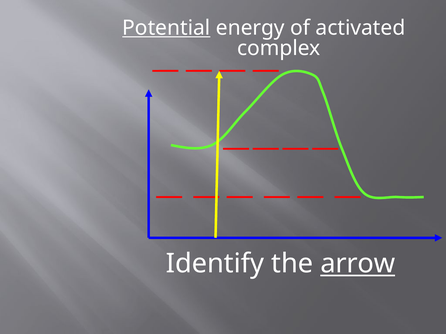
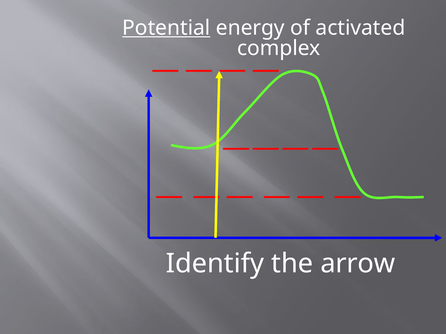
arrow underline: present -> none
